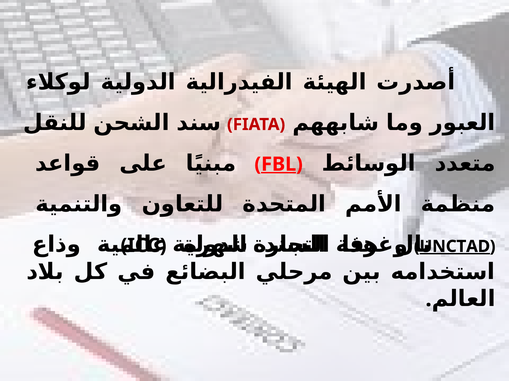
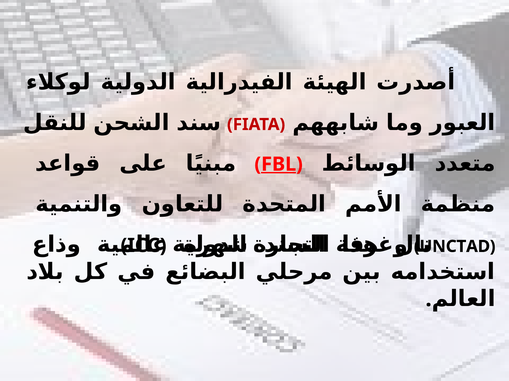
UNCTAD underline: present -> none
